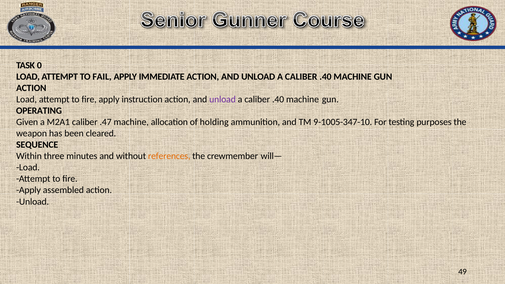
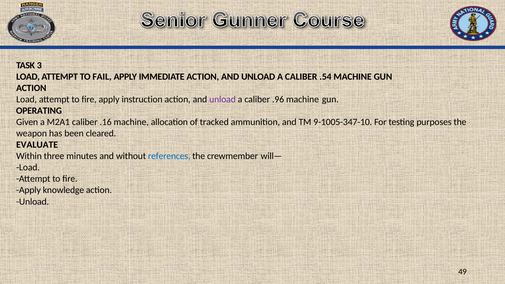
0: 0 -> 3
.40 at (325, 77): .40 -> .54
.40 at (278, 99): .40 -> .96
.47: .47 -> .16
holding: holding -> tracked
SEQUENCE: SEQUENCE -> EVALUATE
references colour: orange -> blue
assembled: assembled -> knowledge
